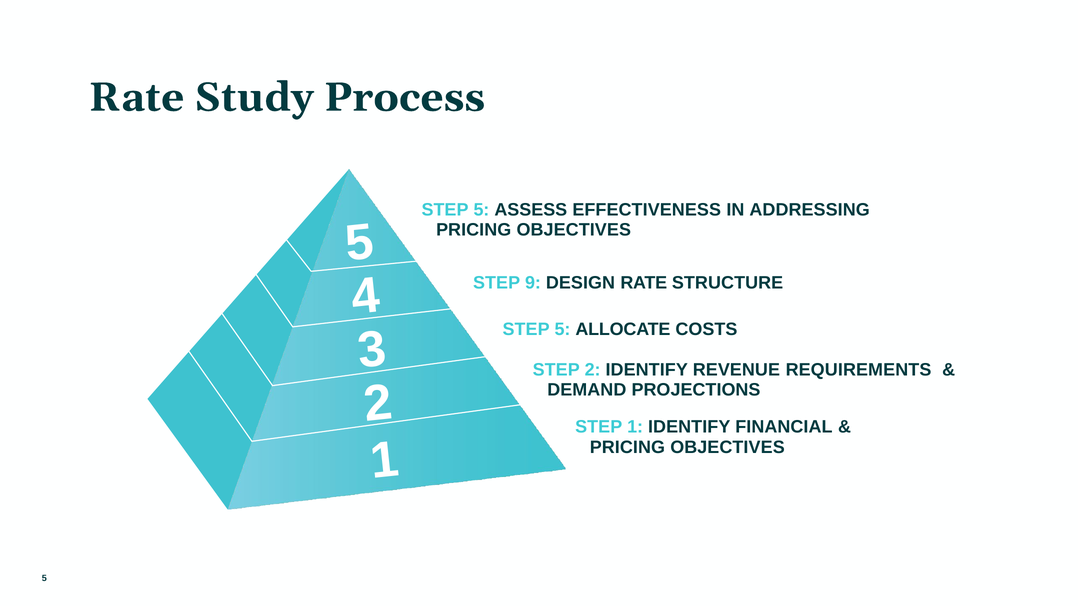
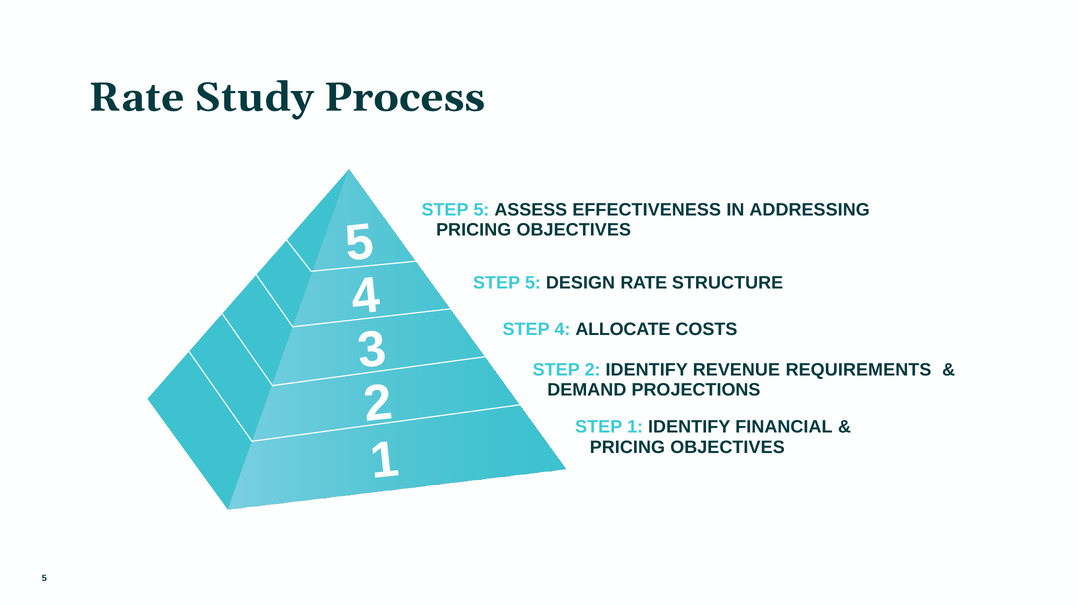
9 at (533, 283): 9 -> 5
5 at (562, 330): 5 -> 4
